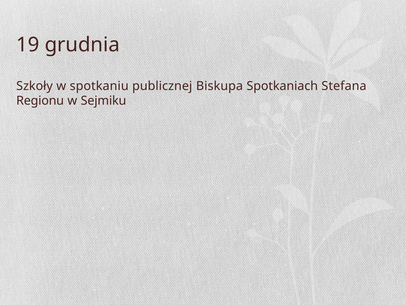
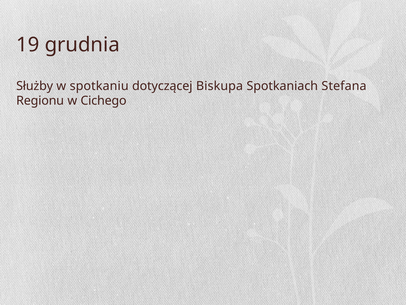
Szkoły: Szkoły -> Służby
publicznej: publicznej -> dotyczącej
Sejmiku: Sejmiku -> Cichego
